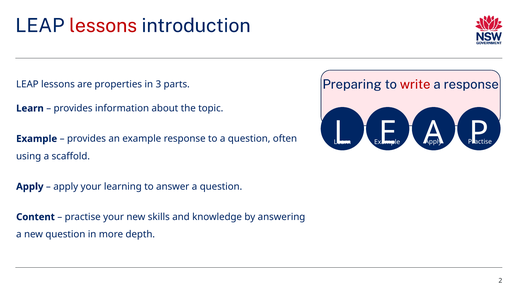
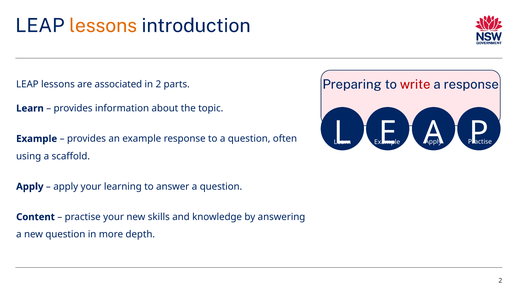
lessons at (103, 26) colour: red -> orange
properties: properties -> associated
in 3: 3 -> 2
